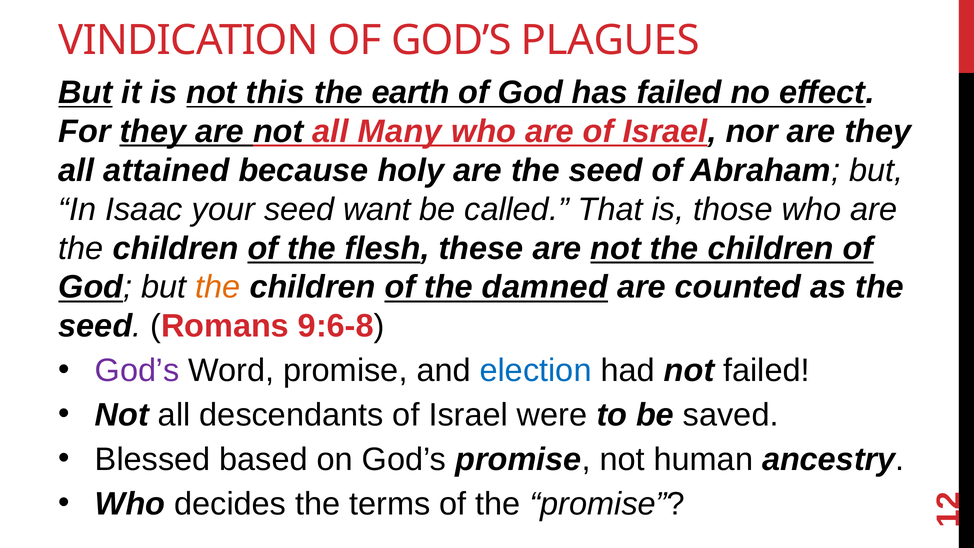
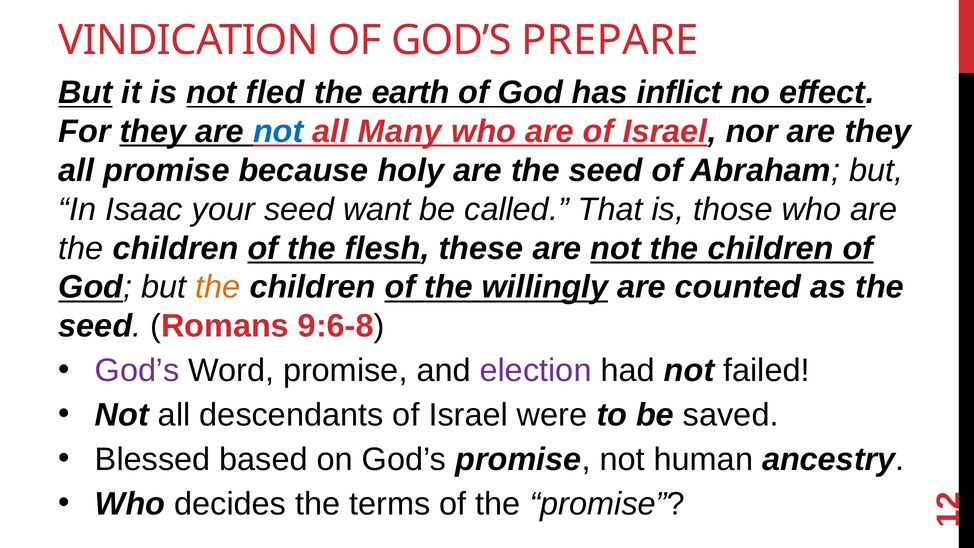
PLAGUES: PLAGUES -> PREPARE
this: this -> fled
has failed: failed -> inflict
not at (278, 131) colour: black -> blue
all attained: attained -> promise
damned: damned -> willingly
election colour: blue -> purple
